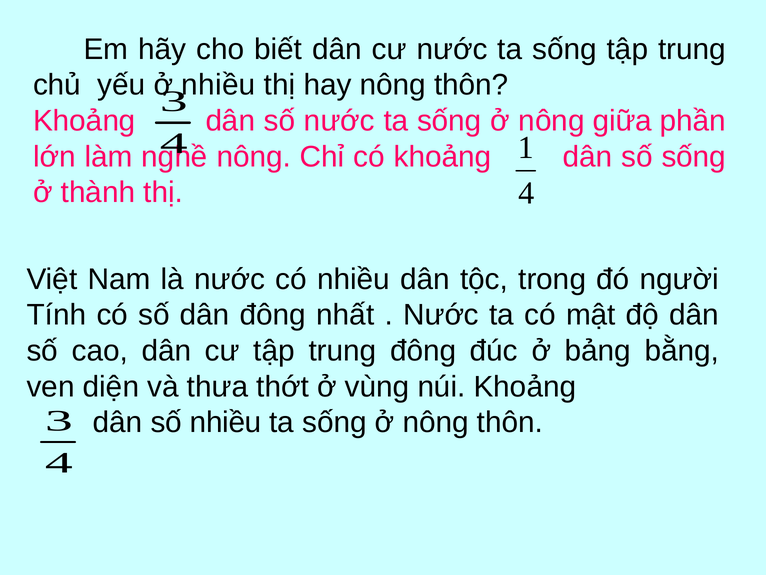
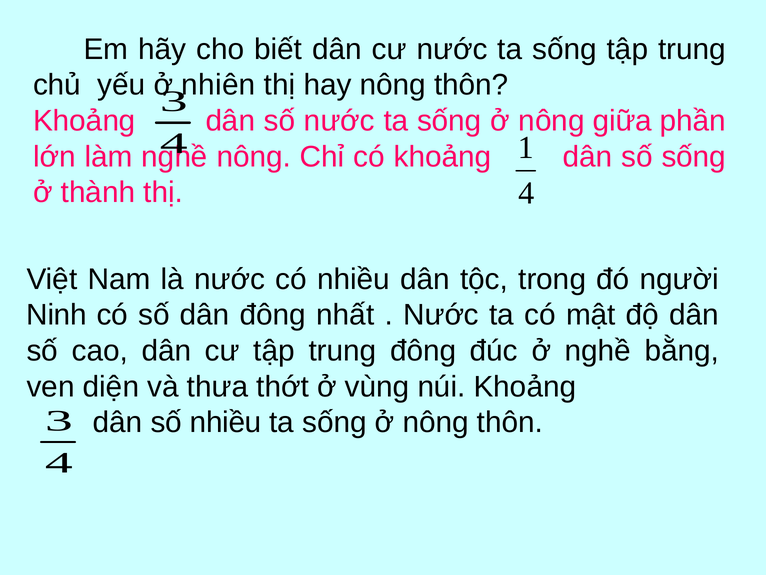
ở nhiều: nhiều -> nhiên
Tính: Tính -> Ninh
ở bảng: bảng -> nghề
